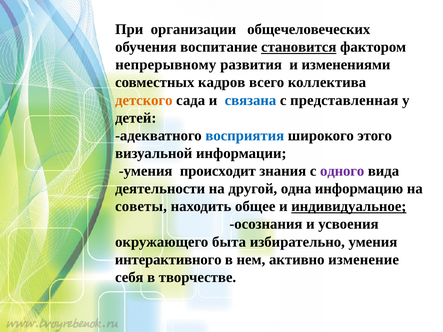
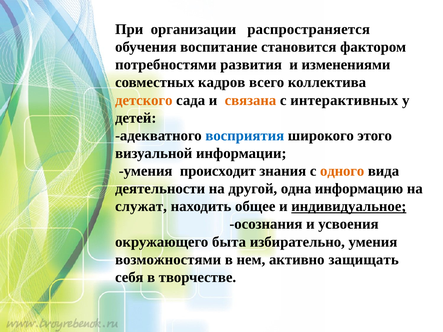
общечеловеческих: общечеловеческих -> распространяется
становится underline: present -> none
непрерывному: непрерывному -> потребностями
связана colour: blue -> orange
представленная: представленная -> интерактивных
одного colour: purple -> orange
советы: советы -> служат
интерактивного: интерактивного -> возможностями
изменение: изменение -> защищать
